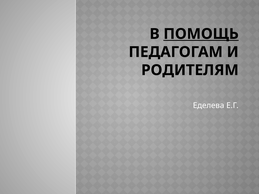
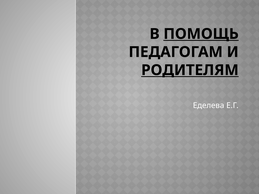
РОДИТЕЛЯМ underline: none -> present
